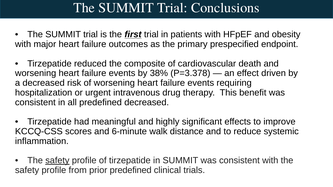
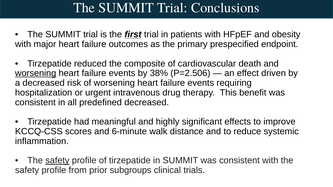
worsening at (36, 73) underline: none -> present
P=3.378: P=3.378 -> P=2.506
prior predefined: predefined -> subgroups
